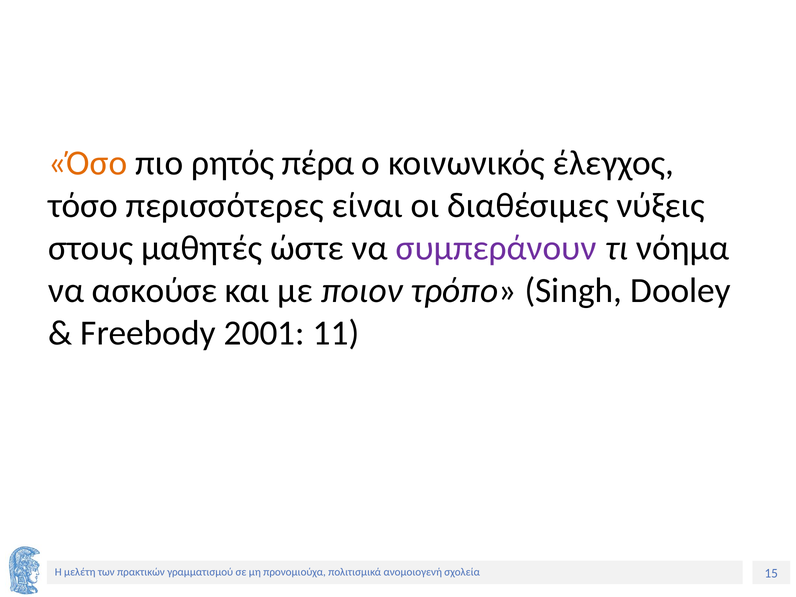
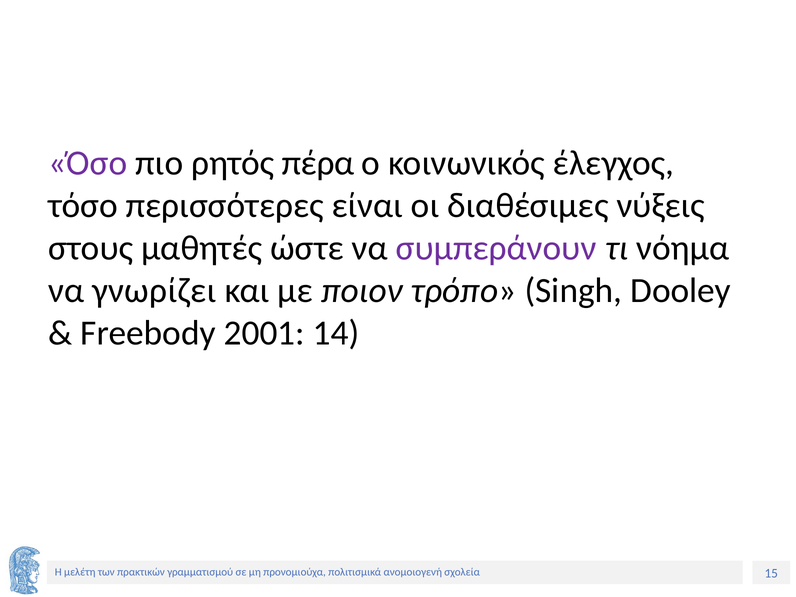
Όσο colour: orange -> purple
ασκούσε: ασκούσε -> γνωρίζει
11: 11 -> 14
